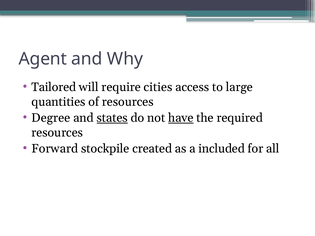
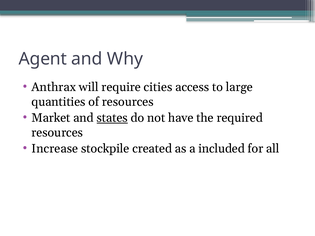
Tailored: Tailored -> Anthrax
Degree: Degree -> Market
have underline: present -> none
Forward: Forward -> Increase
